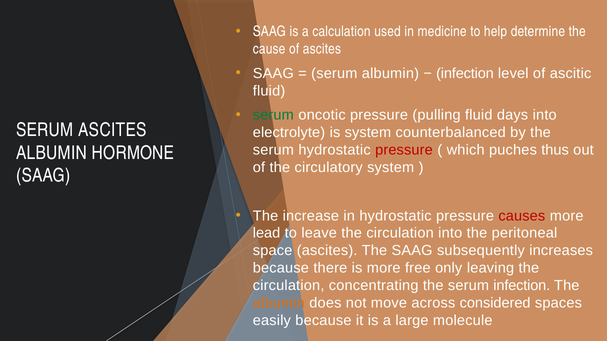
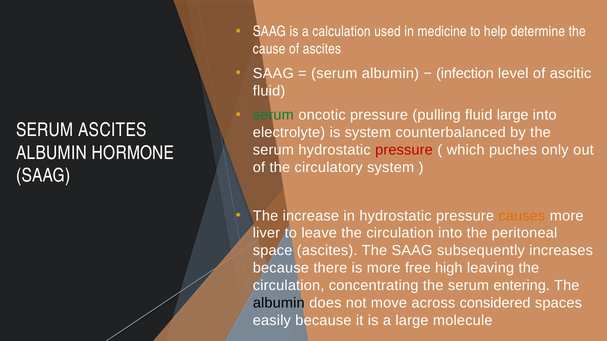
fluid days: days -> large
thus: thus -> only
causes colour: red -> orange
lead: lead -> liver
only: only -> high
serum infection: infection -> entering
albumin at (279, 303) colour: orange -> black
